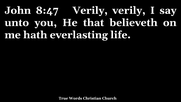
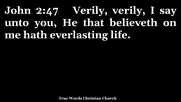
8:47: 8:47 -> 2:47
